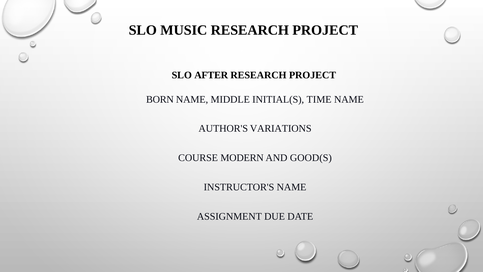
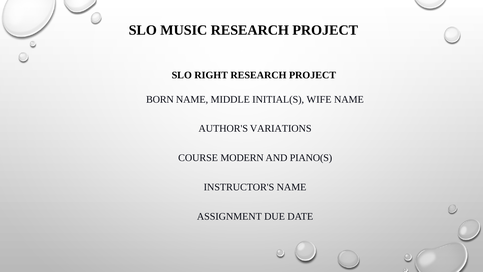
AFTER: AFTER -> RIGHT
TIME: TIME -> WIFE
GOOD(S: GOOD(S -> PIANO(S
